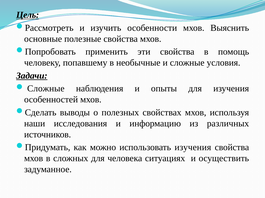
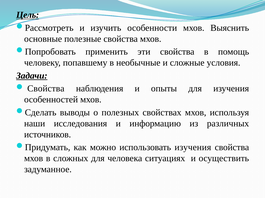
Сложные at (46, 89): Сложные -> Свойства
